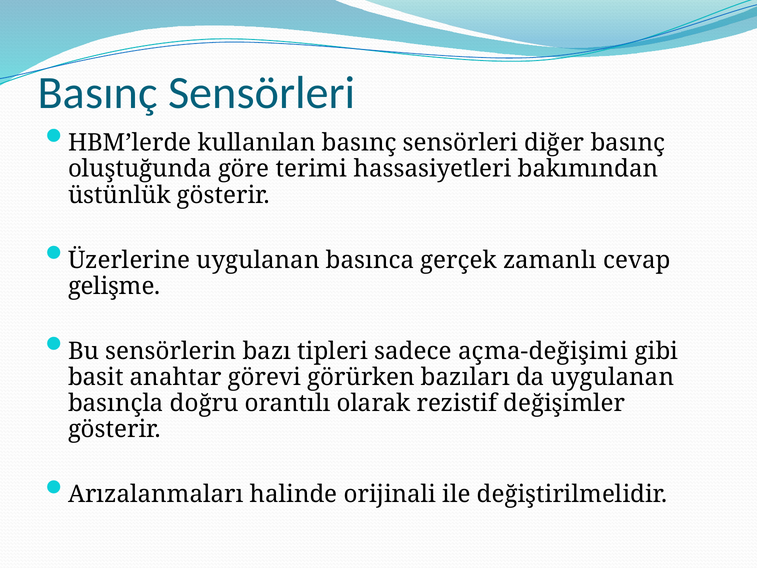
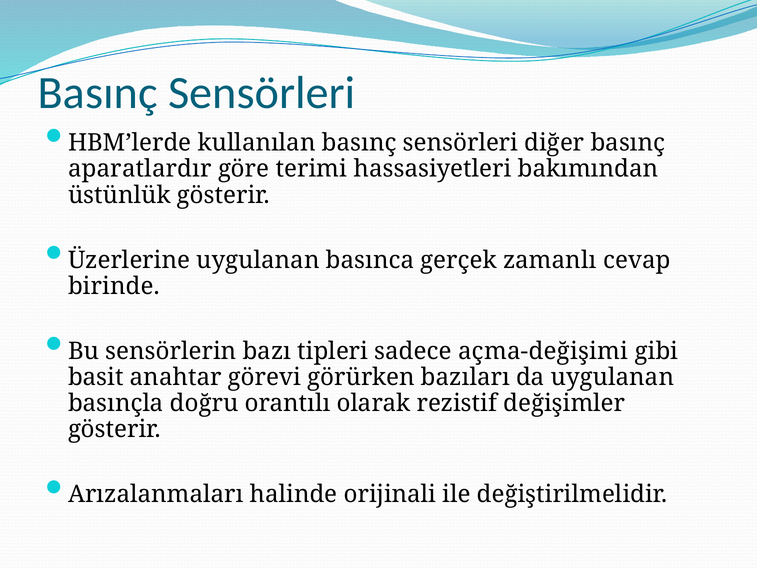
oluştuğunda: oluştuğunda -> aparatlardır
gelişme: gelişme -> birinde
